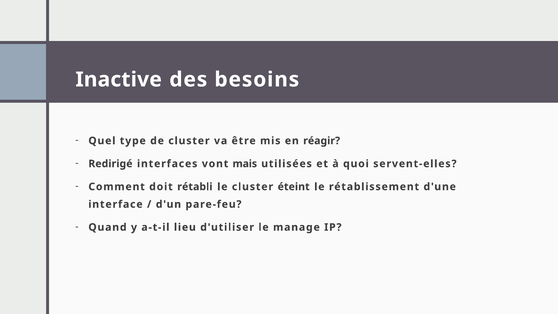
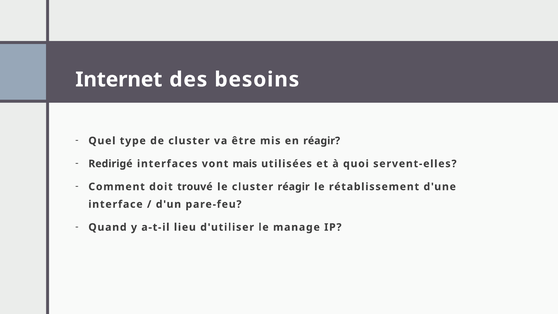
Inactive: Inactive -> Internet
rétabli: rétabli -> trouvé
cluster éteint: éteint -> réagir
